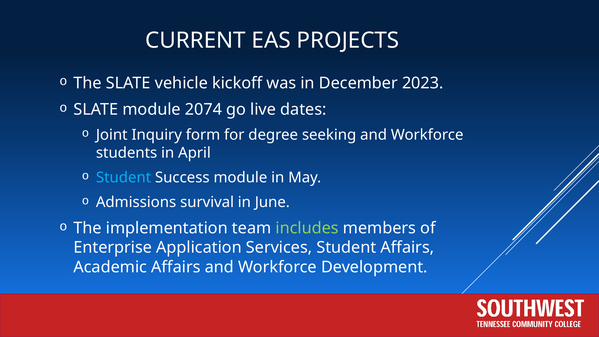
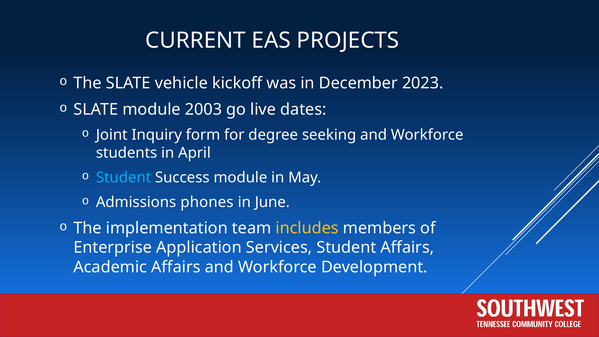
2074: 2074 -> 2003
survival: survival -> phones
includes colour: light green -> yellow
